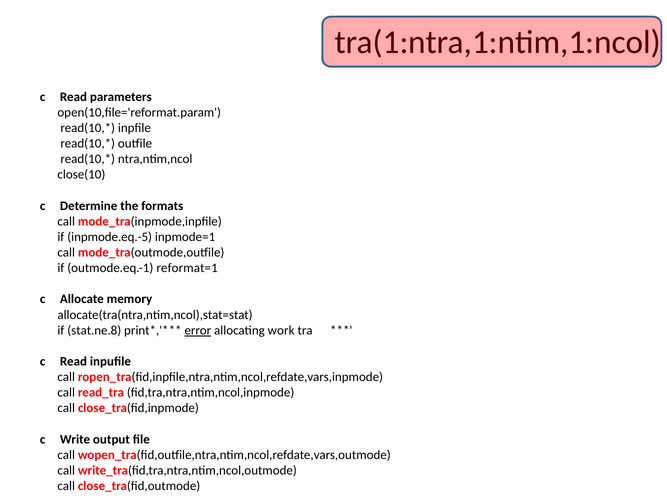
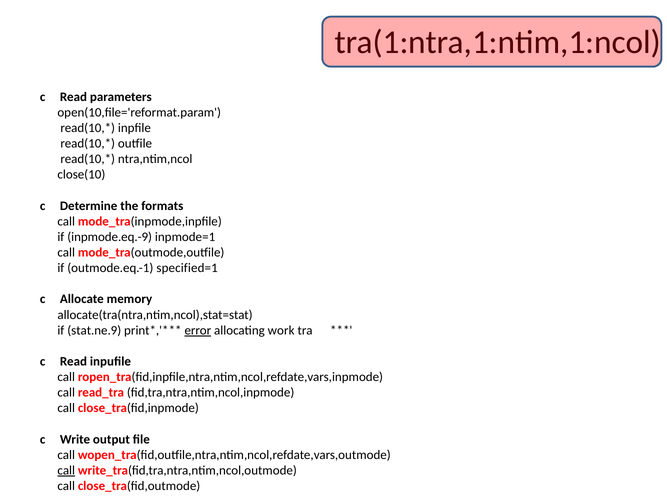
inpmode.eq.-5: inpmode.eq.-5 -> inpmode.eq.-9
reformat=1: reformat=1 -> specified=1
stat.ne.8: stat.ne.8 -> stat.ne.9
call at (66, 471) underline: none -> present
